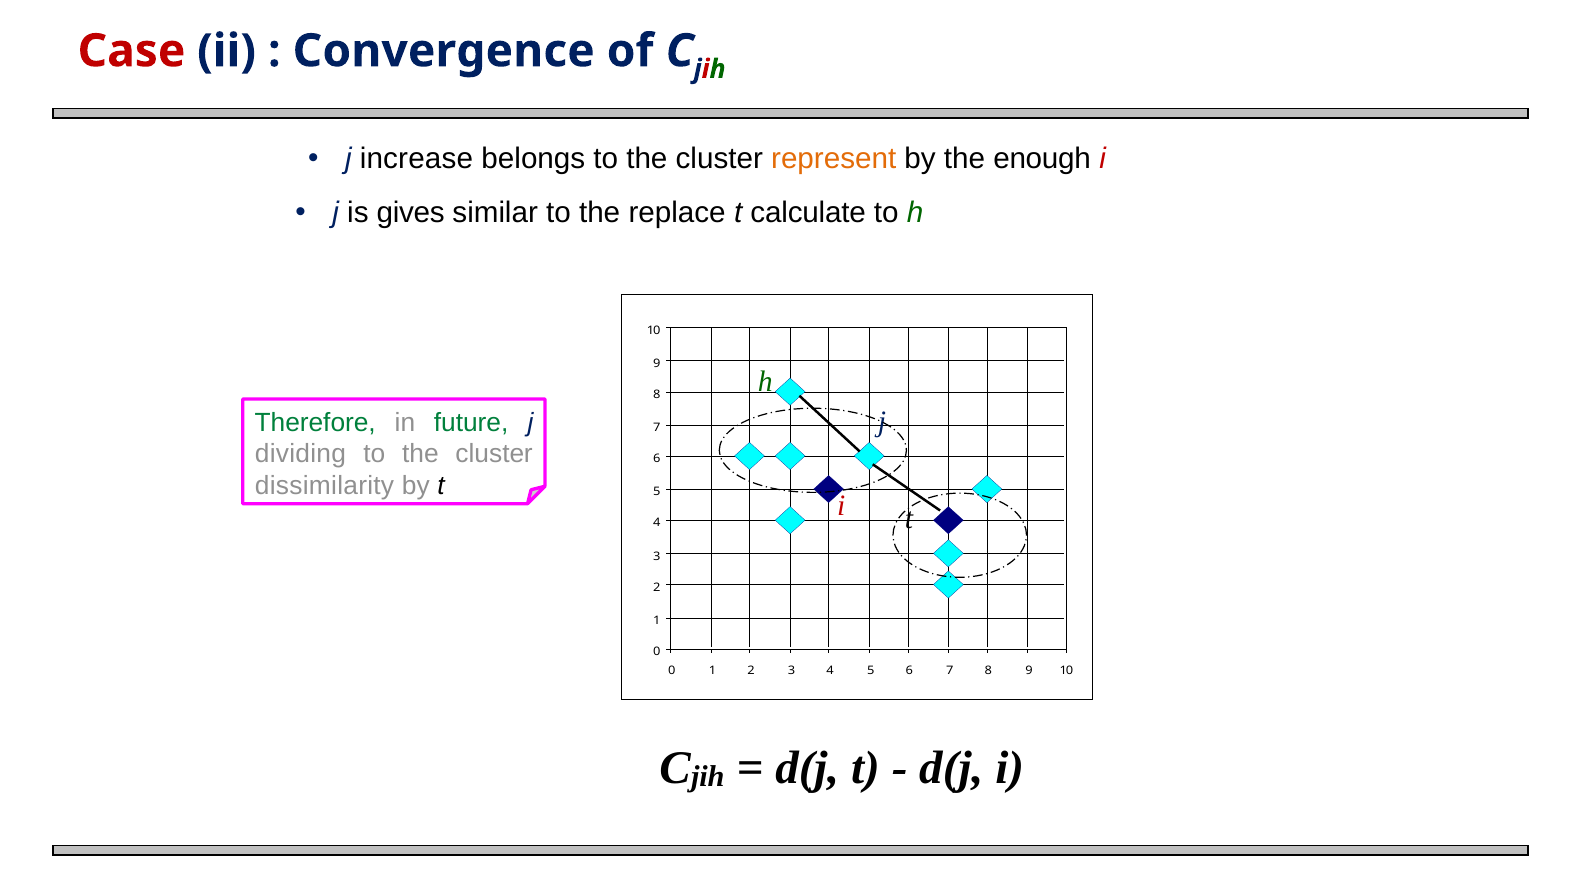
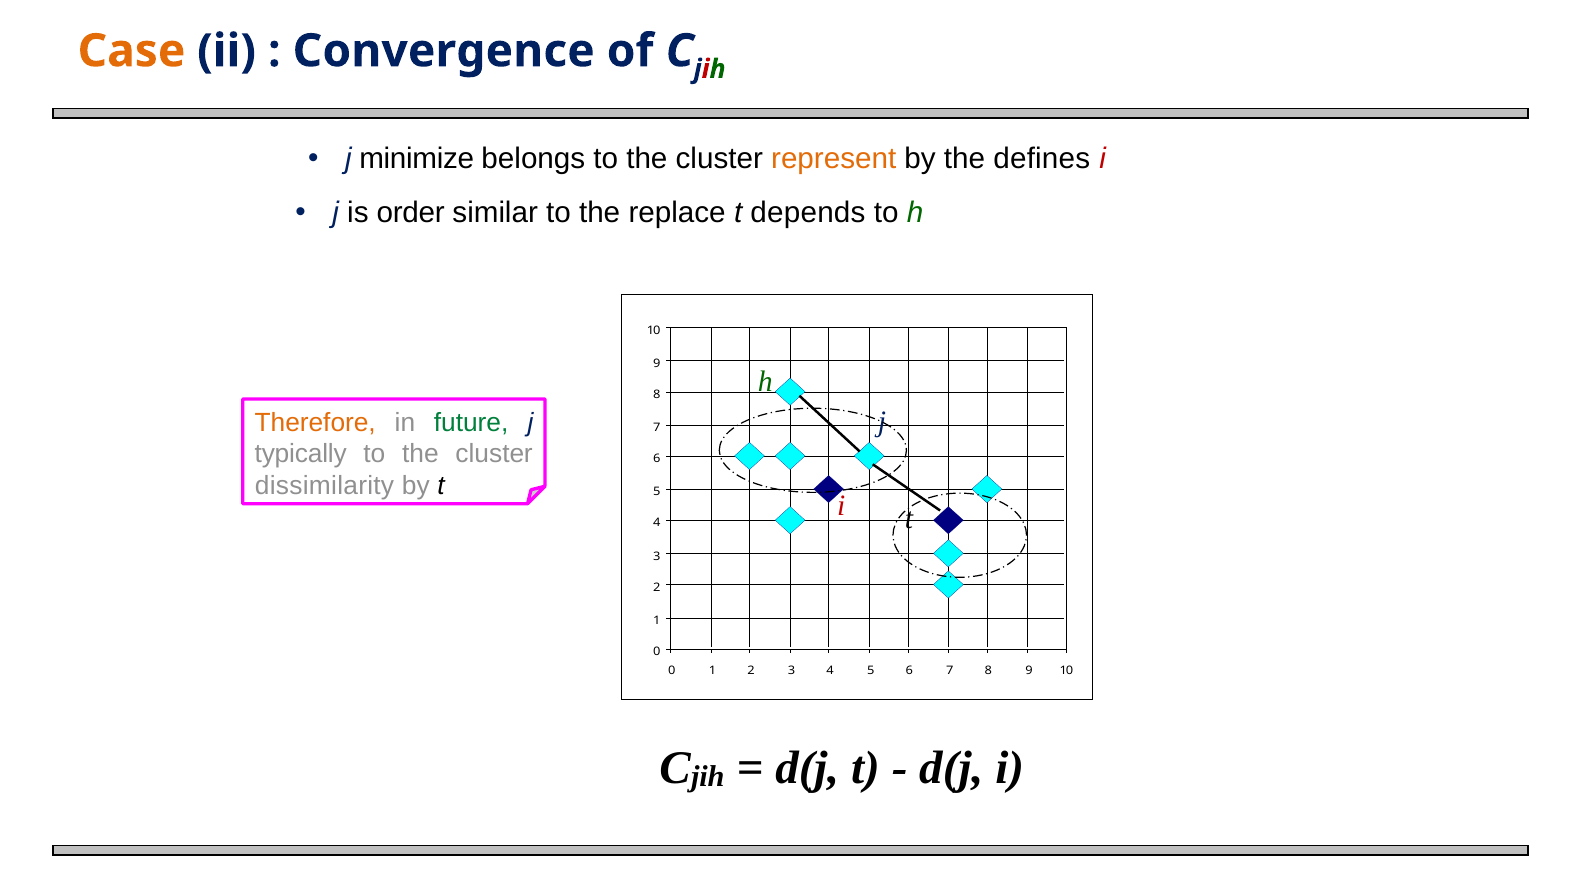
Case colour: red -> orange
increase: increase -> minimize
enough: enough -> defines
gives: gives -> order
calculate: calculate -> depends
Therefore colour: green -> orange
dividing: dividing -> typically
